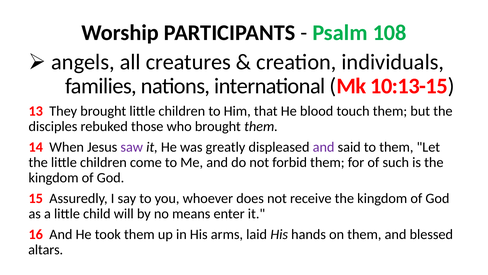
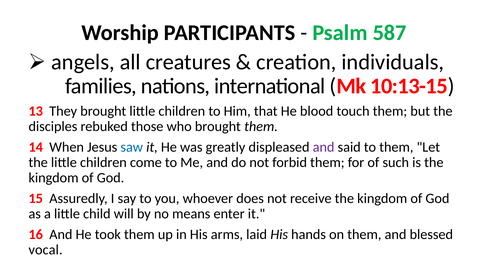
108: 108 -> 587
saw colour: purple -> blue
altars: altars -> vocal
